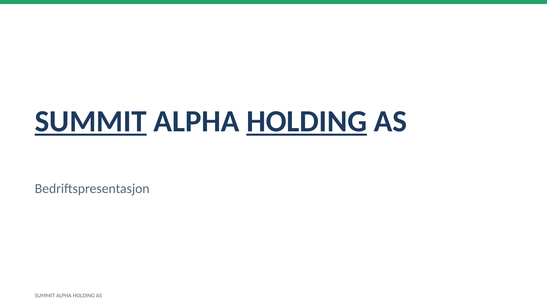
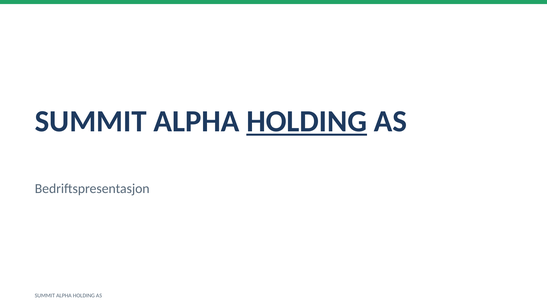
SUMMIT at (91, 121) underline: present -> none
